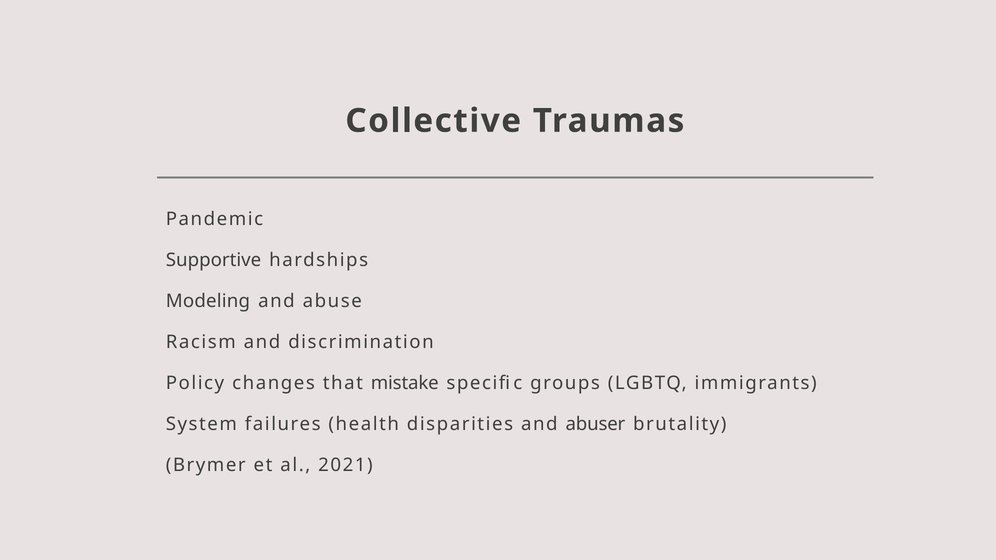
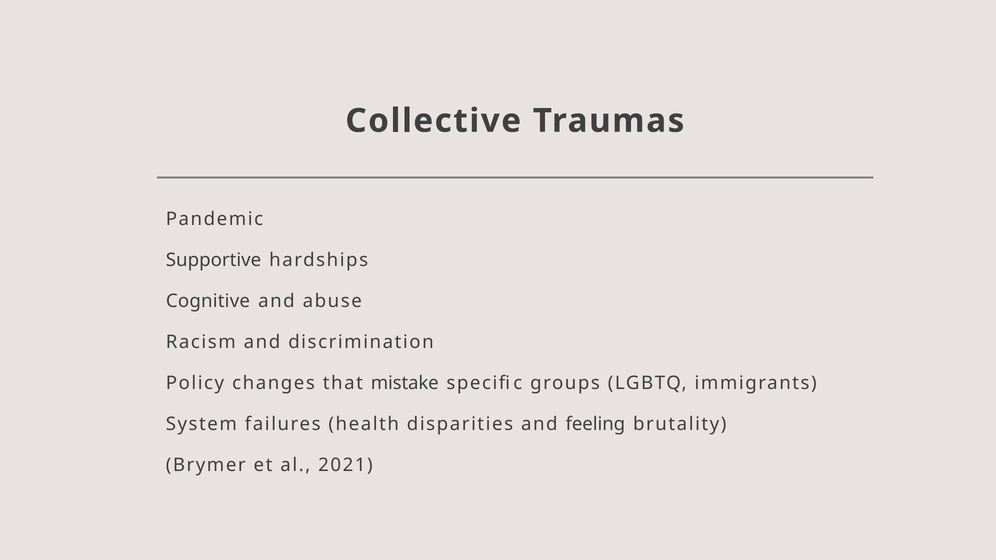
Modeling: Modeling -> Cognitive
abuser: abuser -> feeling
